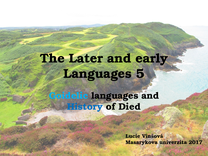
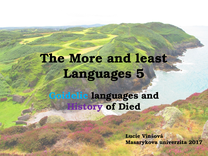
Later: Later -> More
early: early -> least
History colour: blue -> purple
